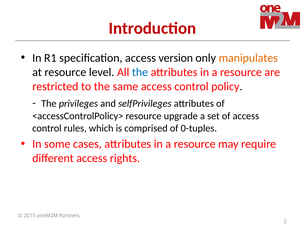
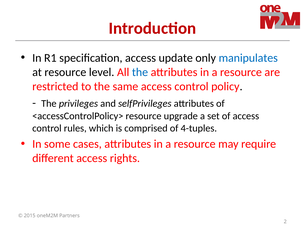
version: version -> update
manipulates colour: orange -> blue
0-tuples: 0-tuples -> 4-tuples
